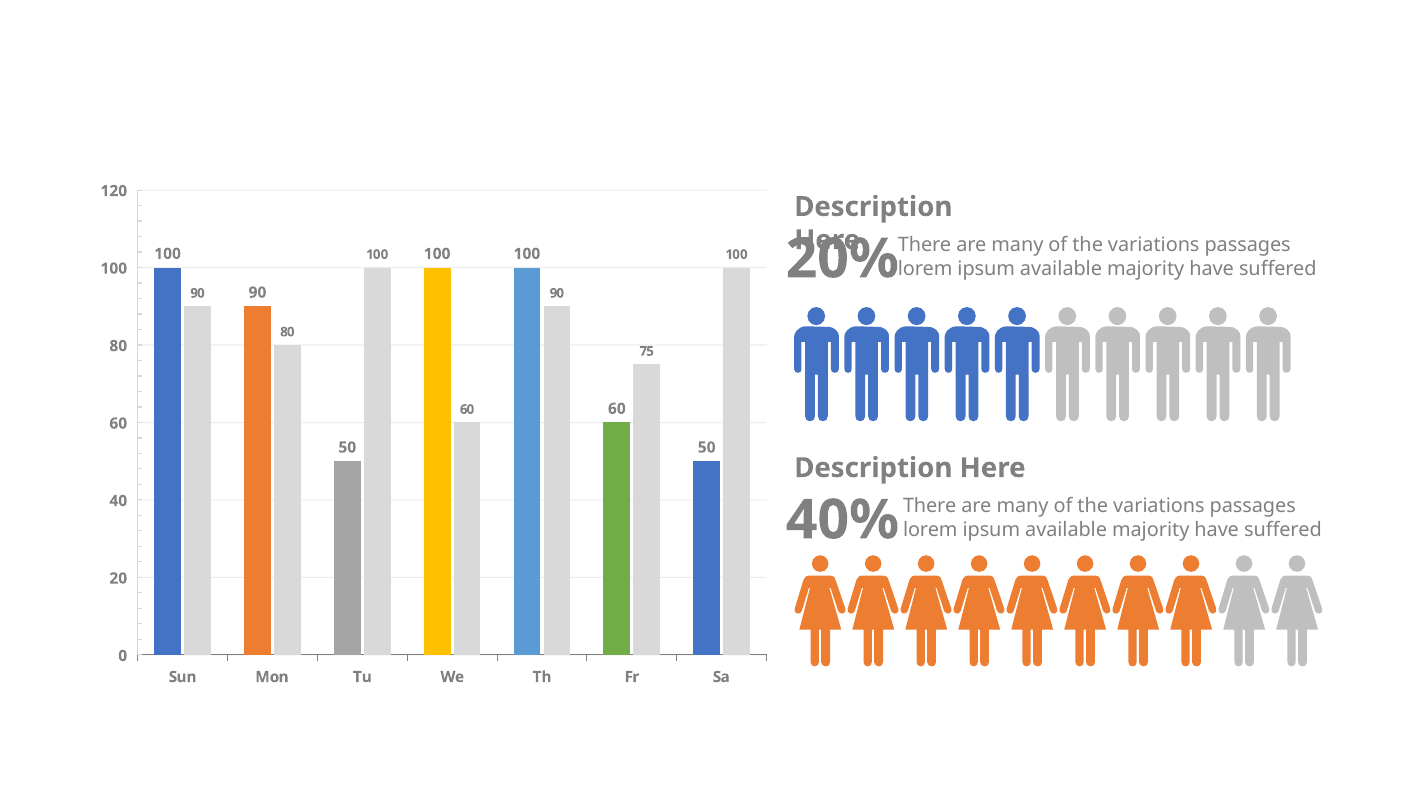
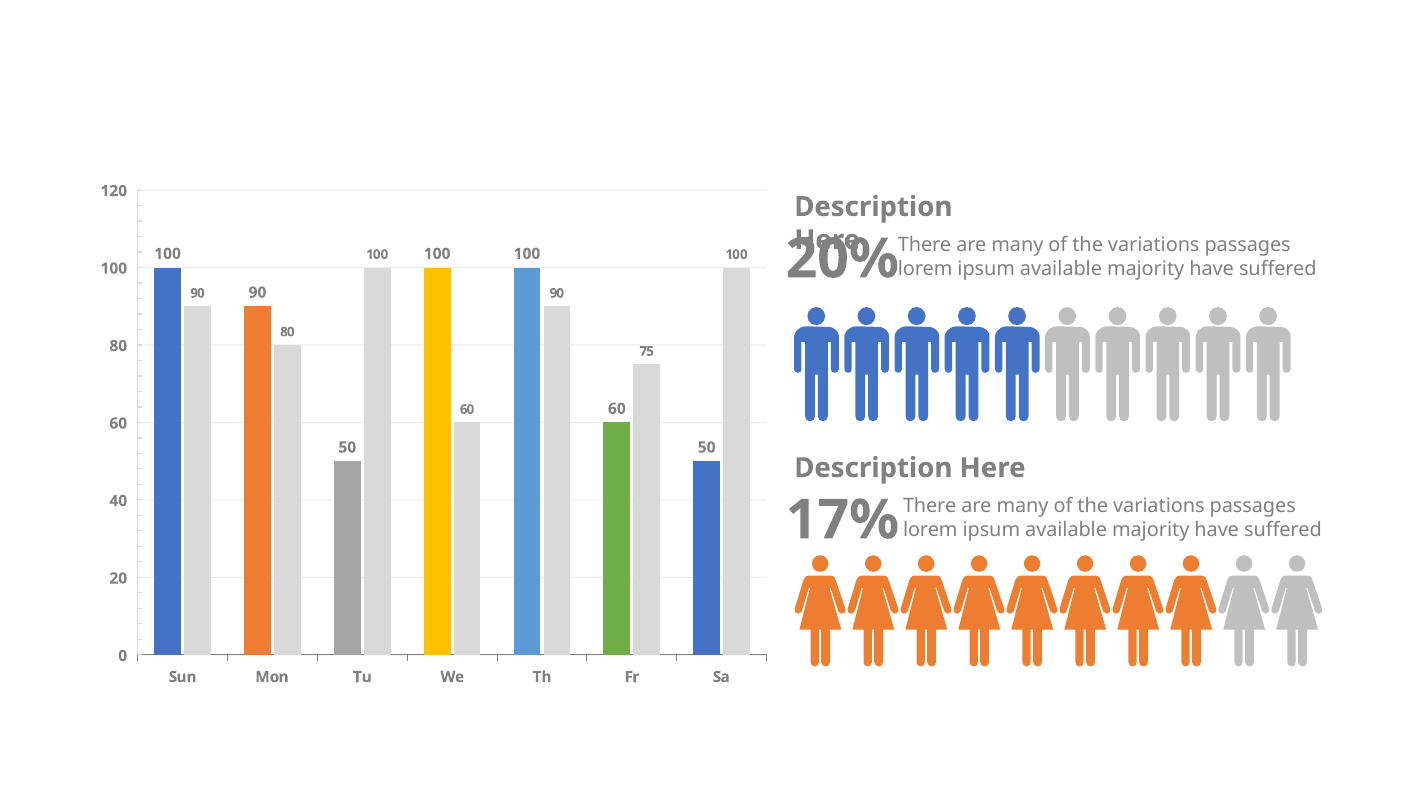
40%: 40% -> 17%
